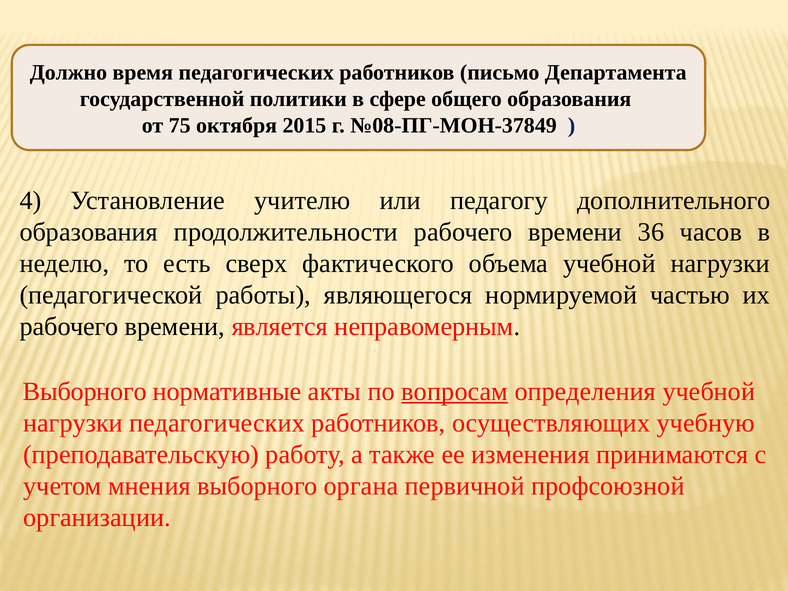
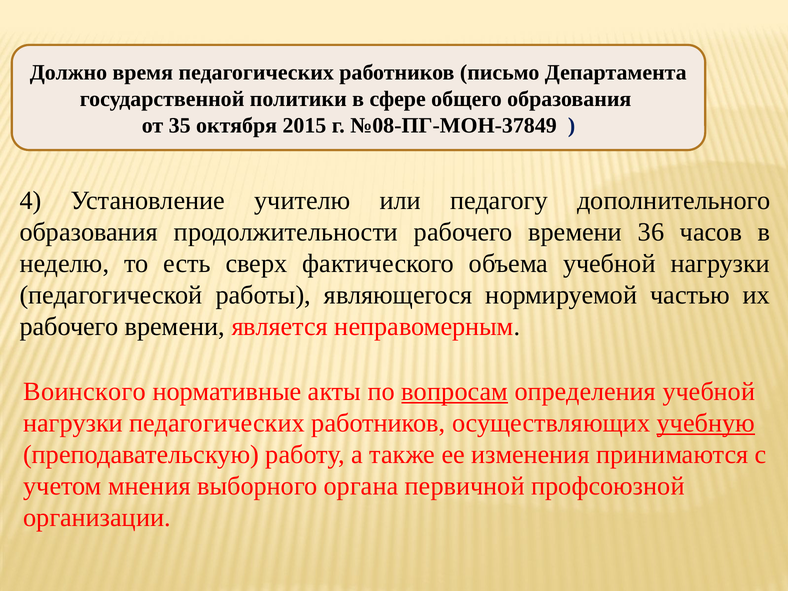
75: 75 -> 35
Выборного at (85, 391): Выборного -> Воинского
учебную underline: none -> present
